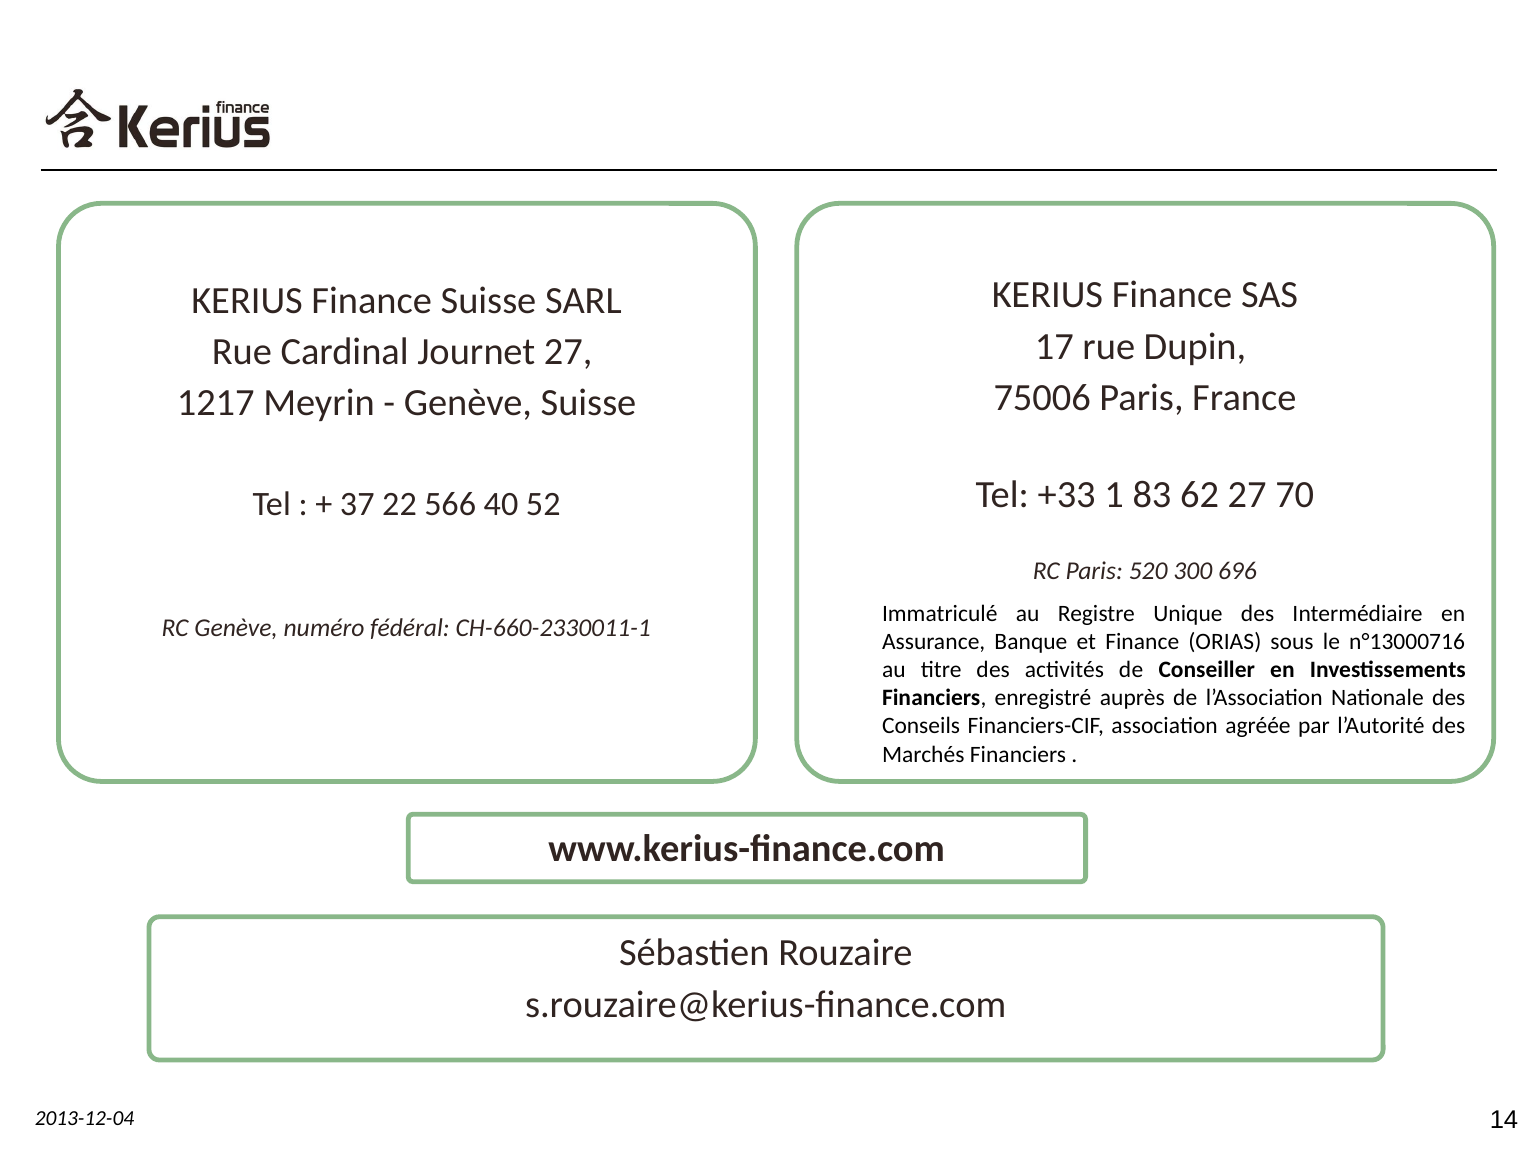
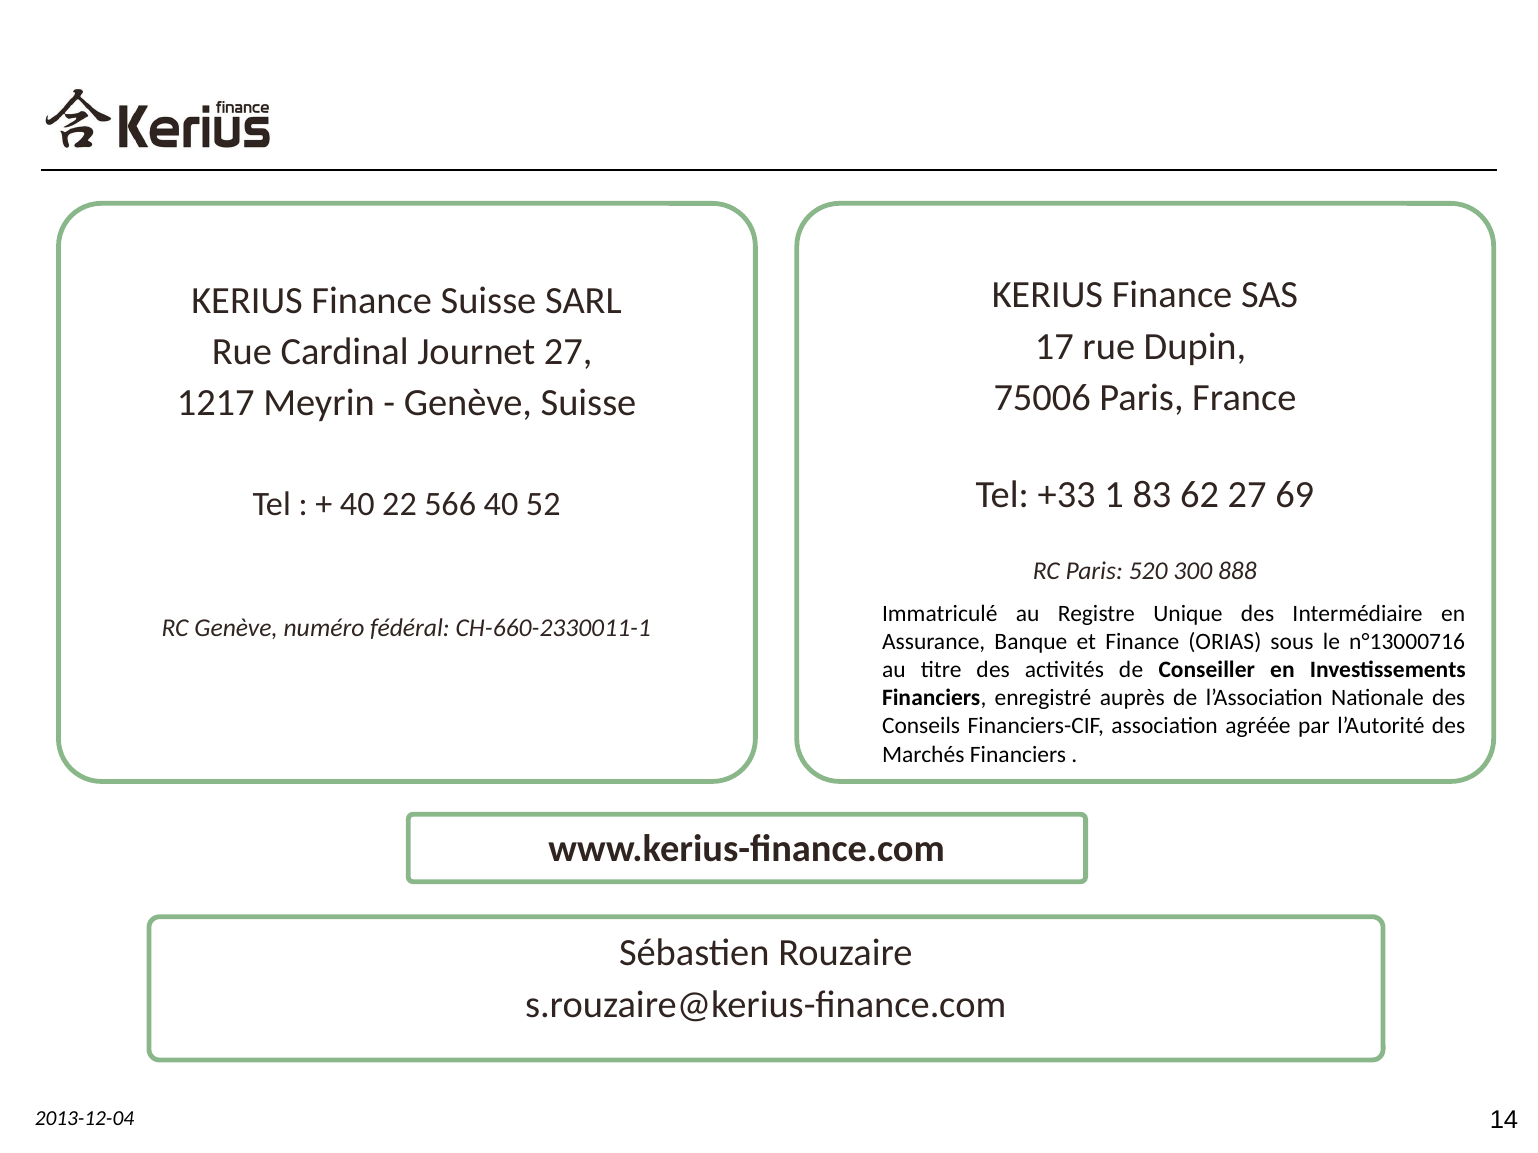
70: 70 -> 69
37 at (357, 505): 37 -> 40
696: 696 -> 888
